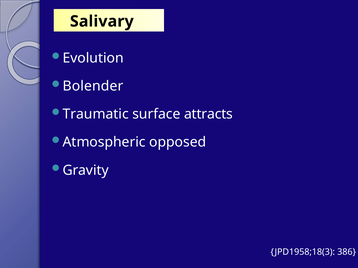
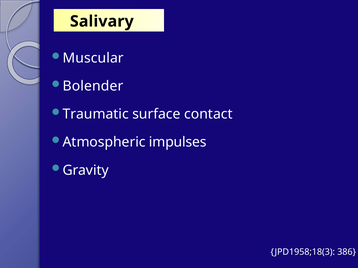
Evolution: Evolution -> Muscular
attracts: attracts -> contact
opposed: opposed -> impulses
